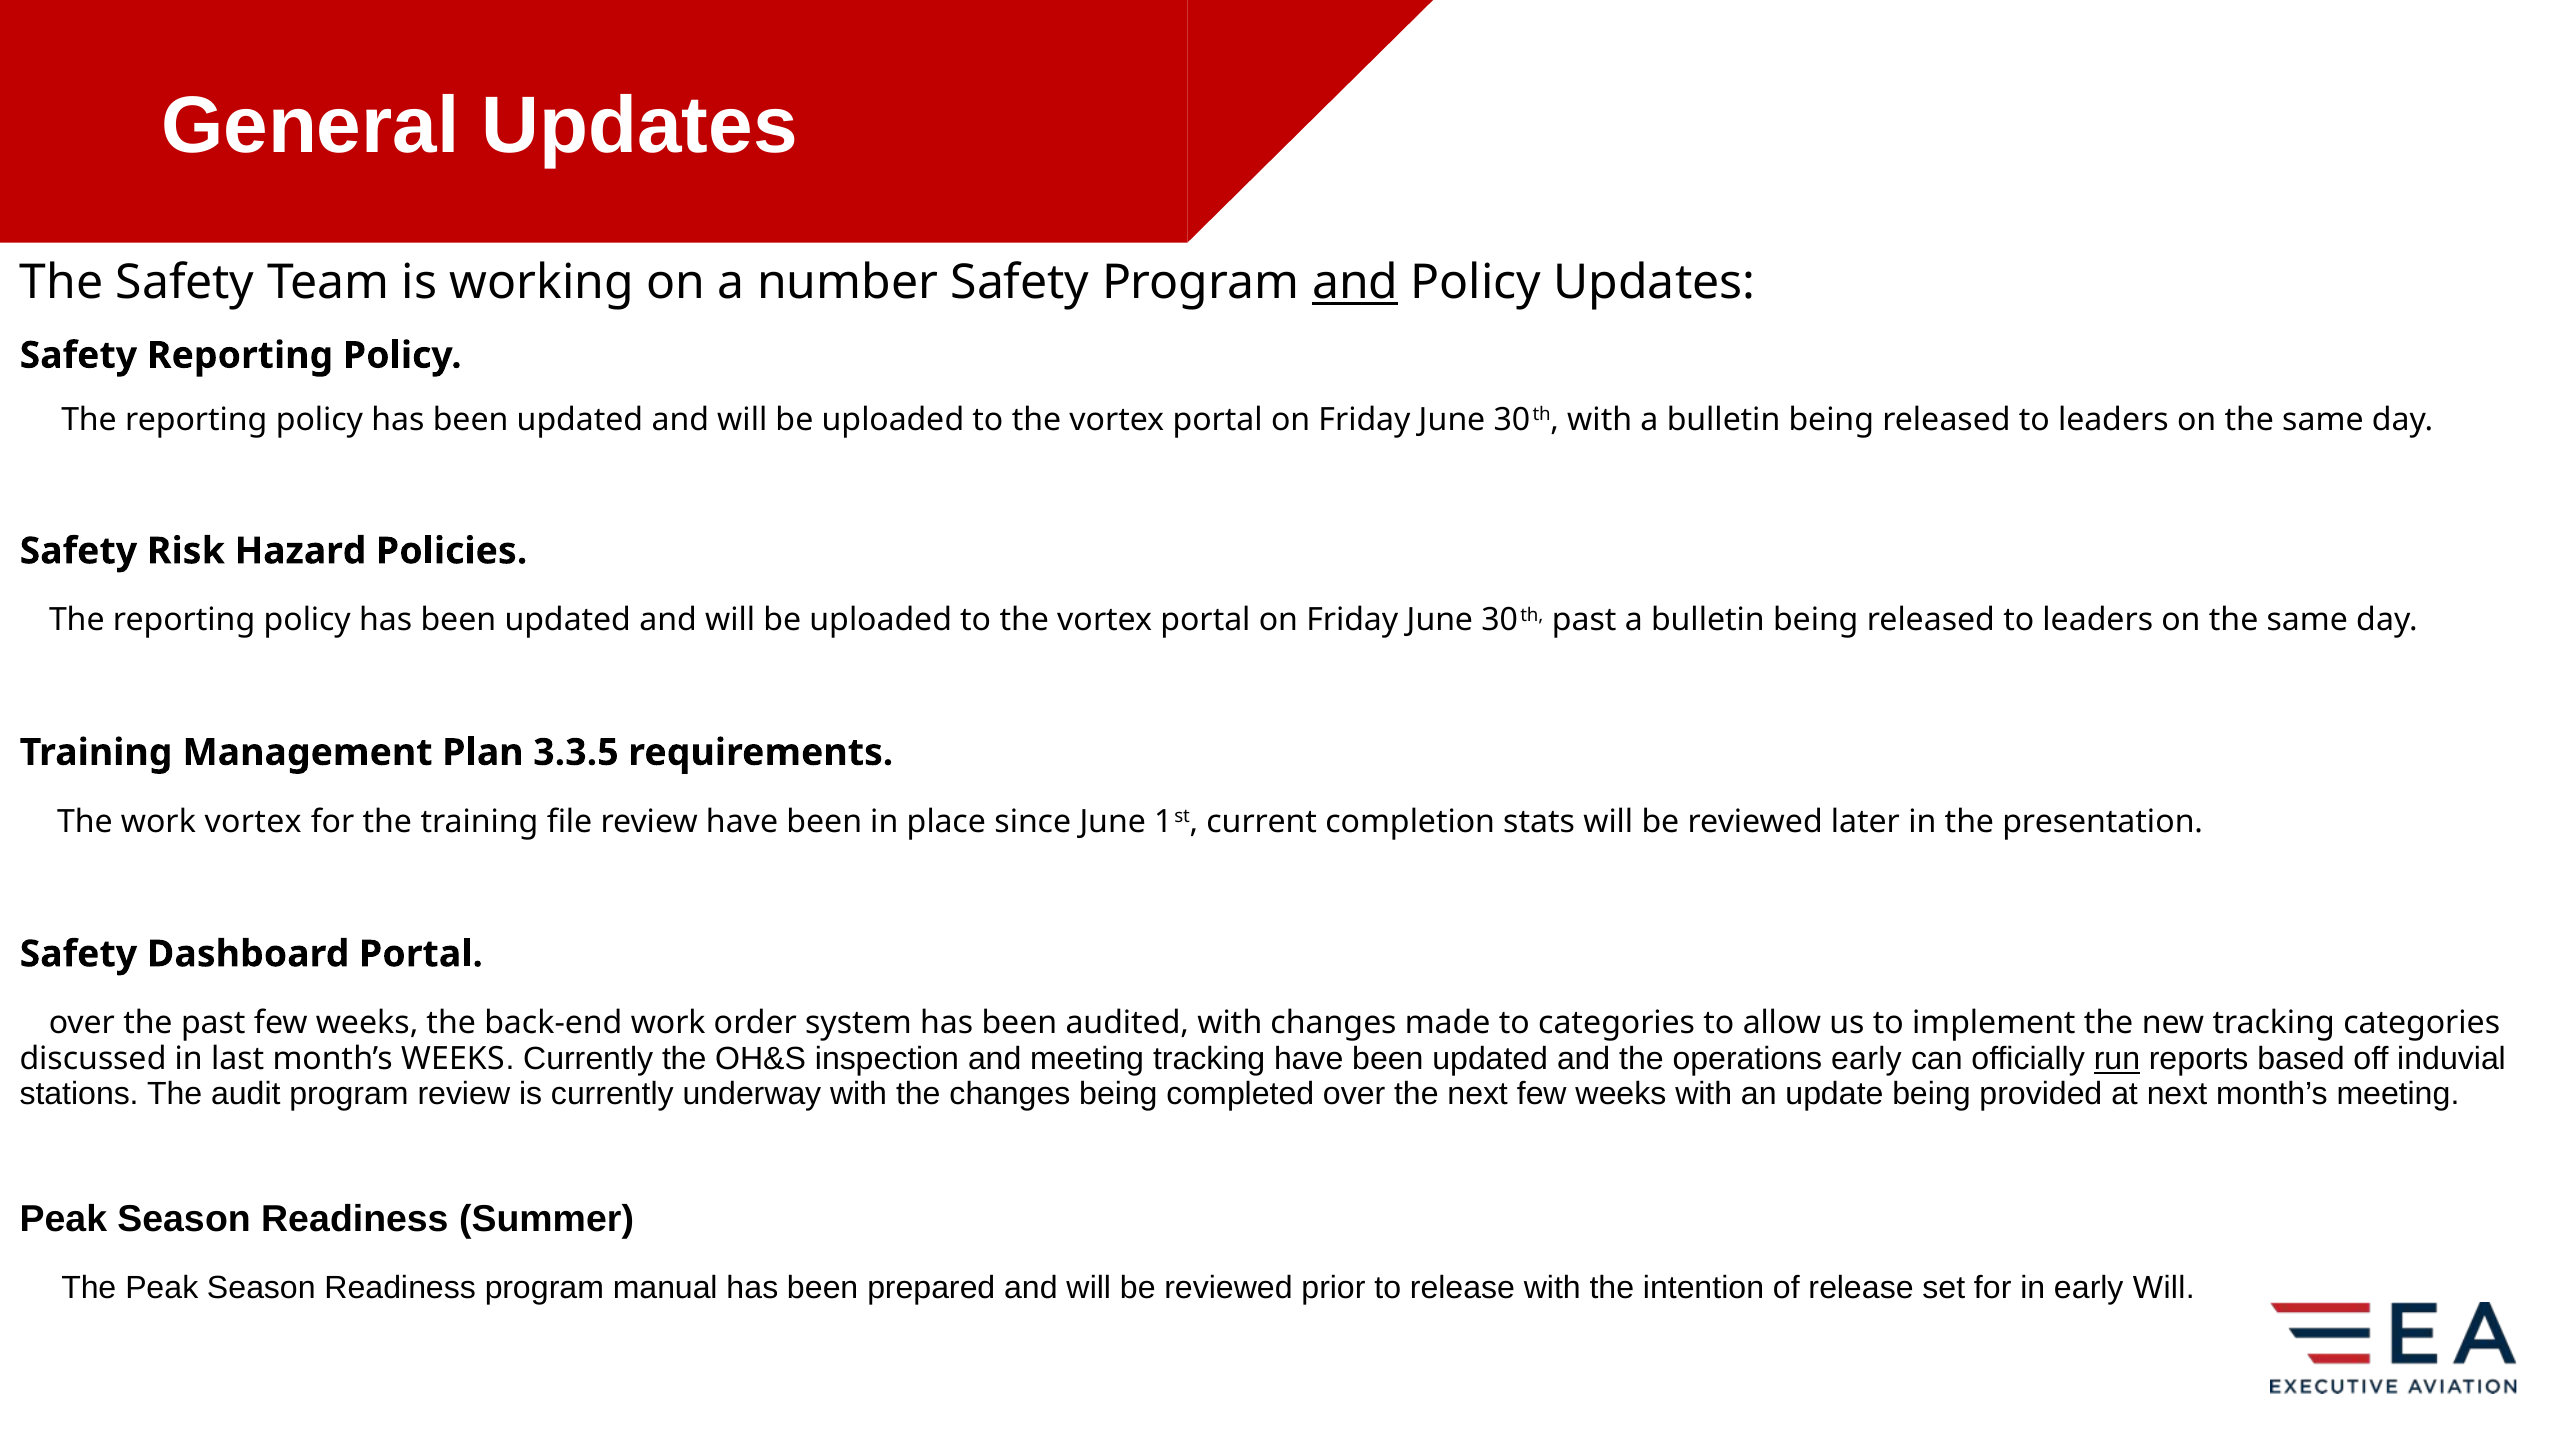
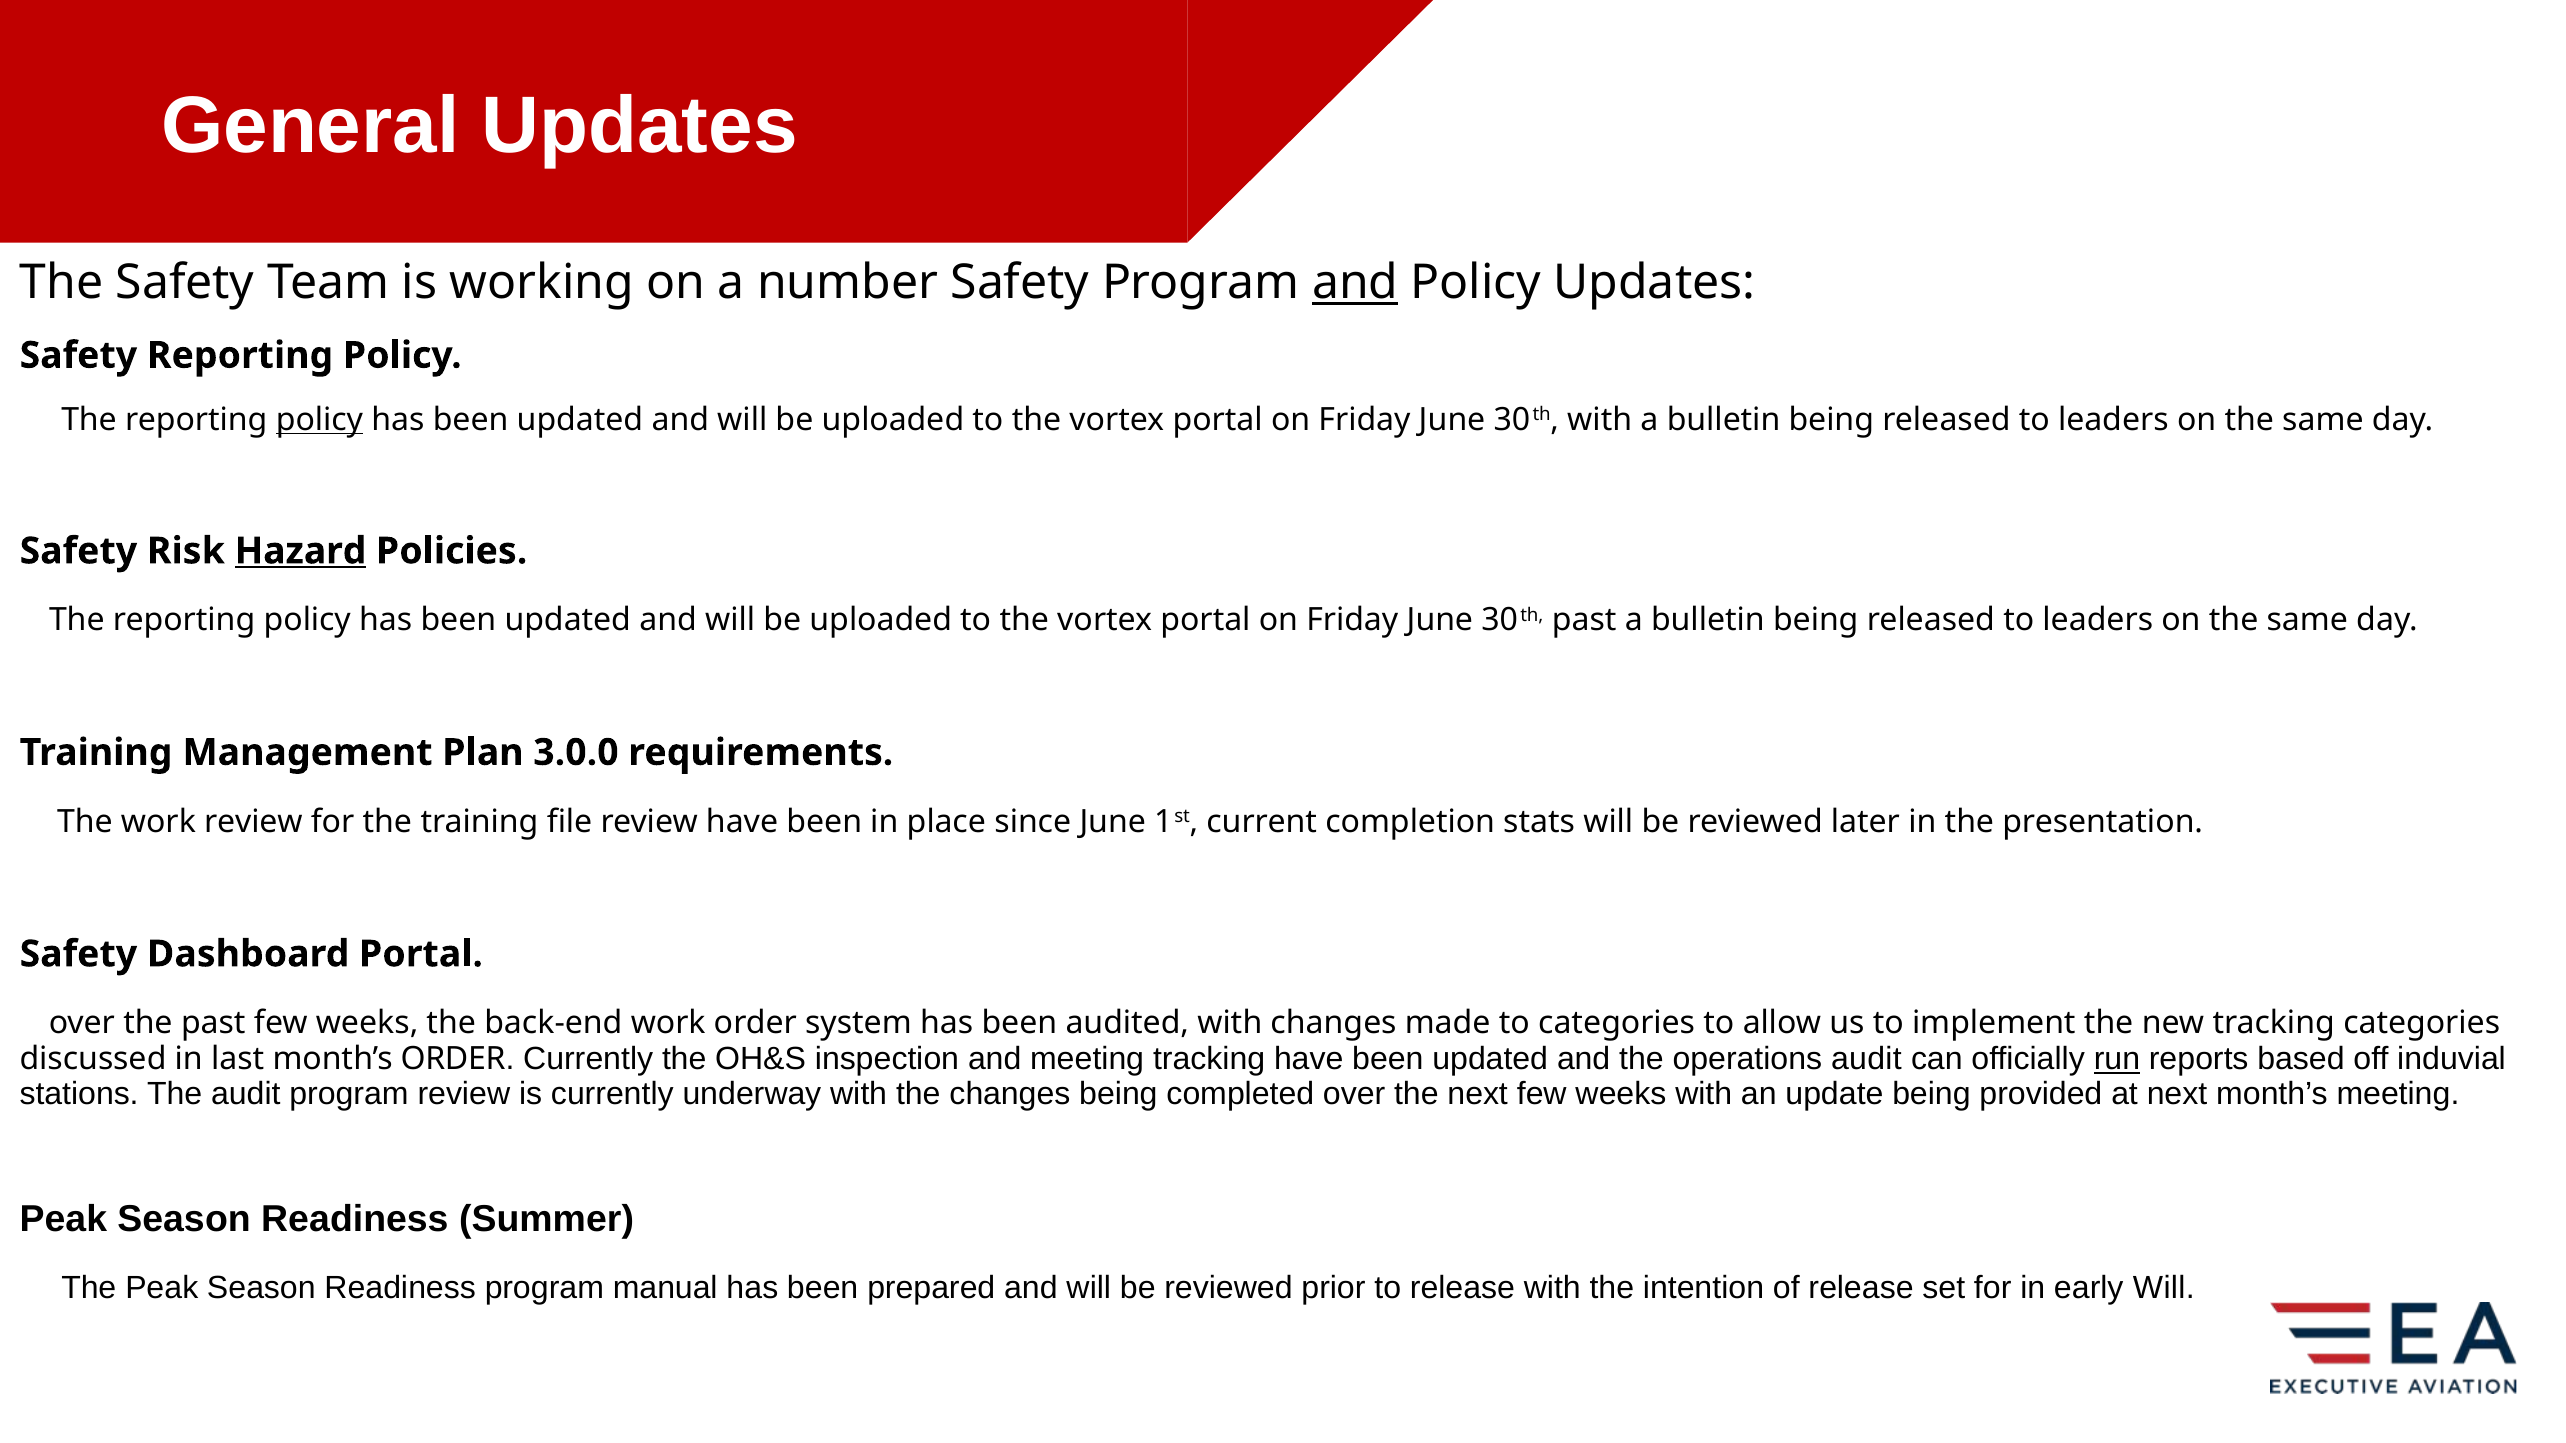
policy at (319, 420) underline: none -> present
Hazard underline: none -> present
3.3.5: 3.3.5 -> 3.0.0
work vortex: vortex -> review
month’s WEEKS: WEEKS -> ORDER
operations early: early -> audit
